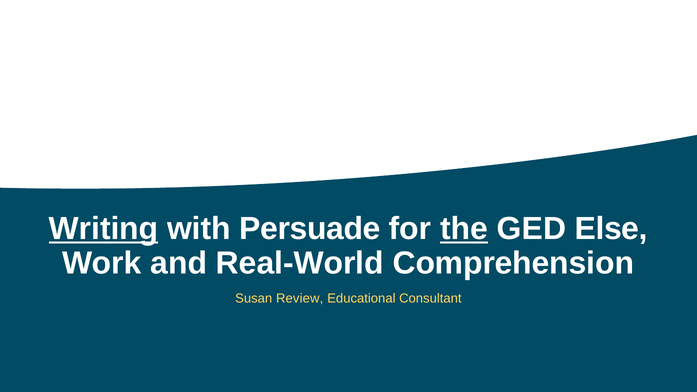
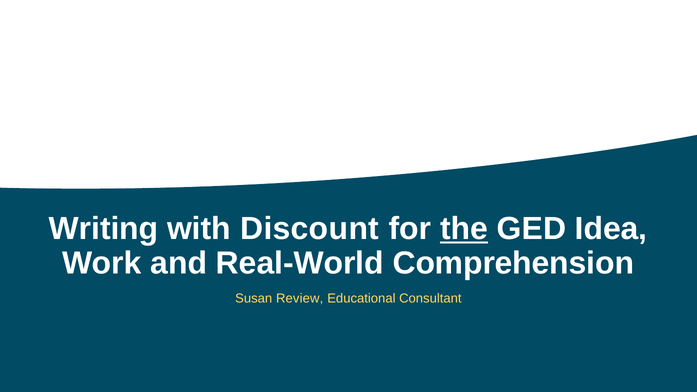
Writing underline: present -> none
Persuade: Persuade -> Discount
Else: Else -> Idea
